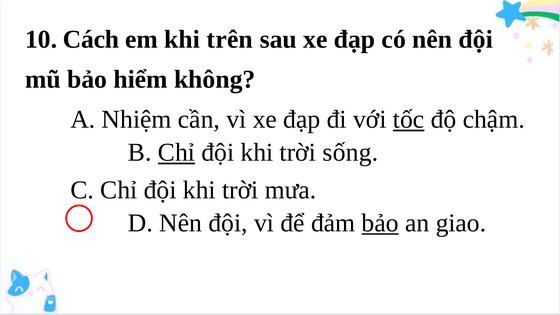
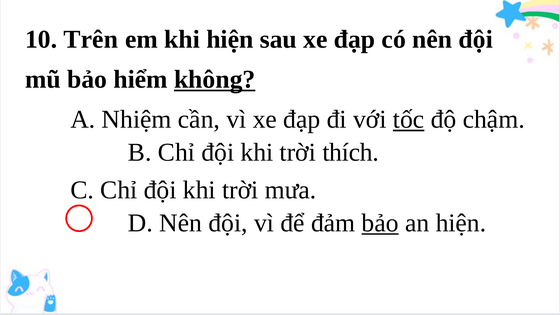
Cách: Cách -> Trên
khi trên: trên -> hiện
không underline: none -> present
Chỉ at (176, 152) underline: present -> none
sống: sống -> thích
an giao: giao -> hiện
